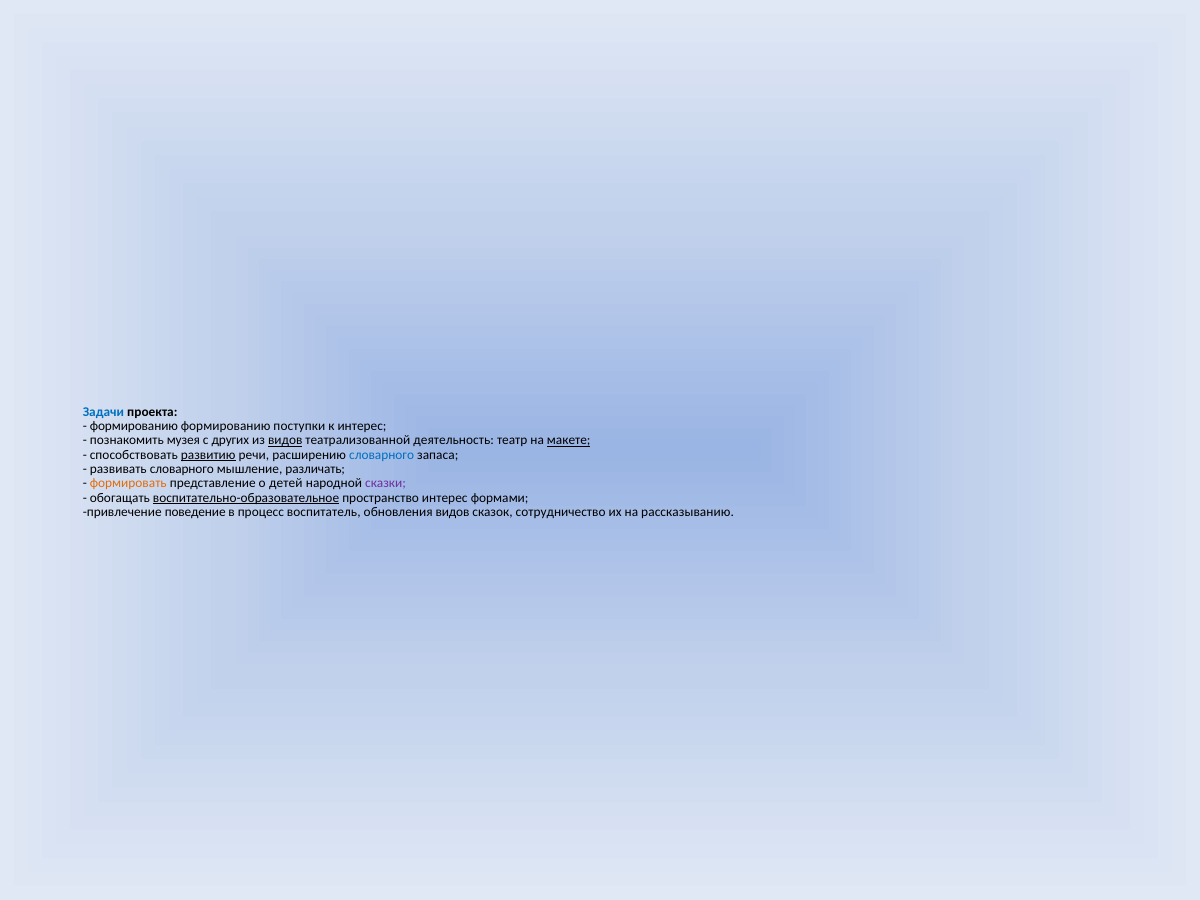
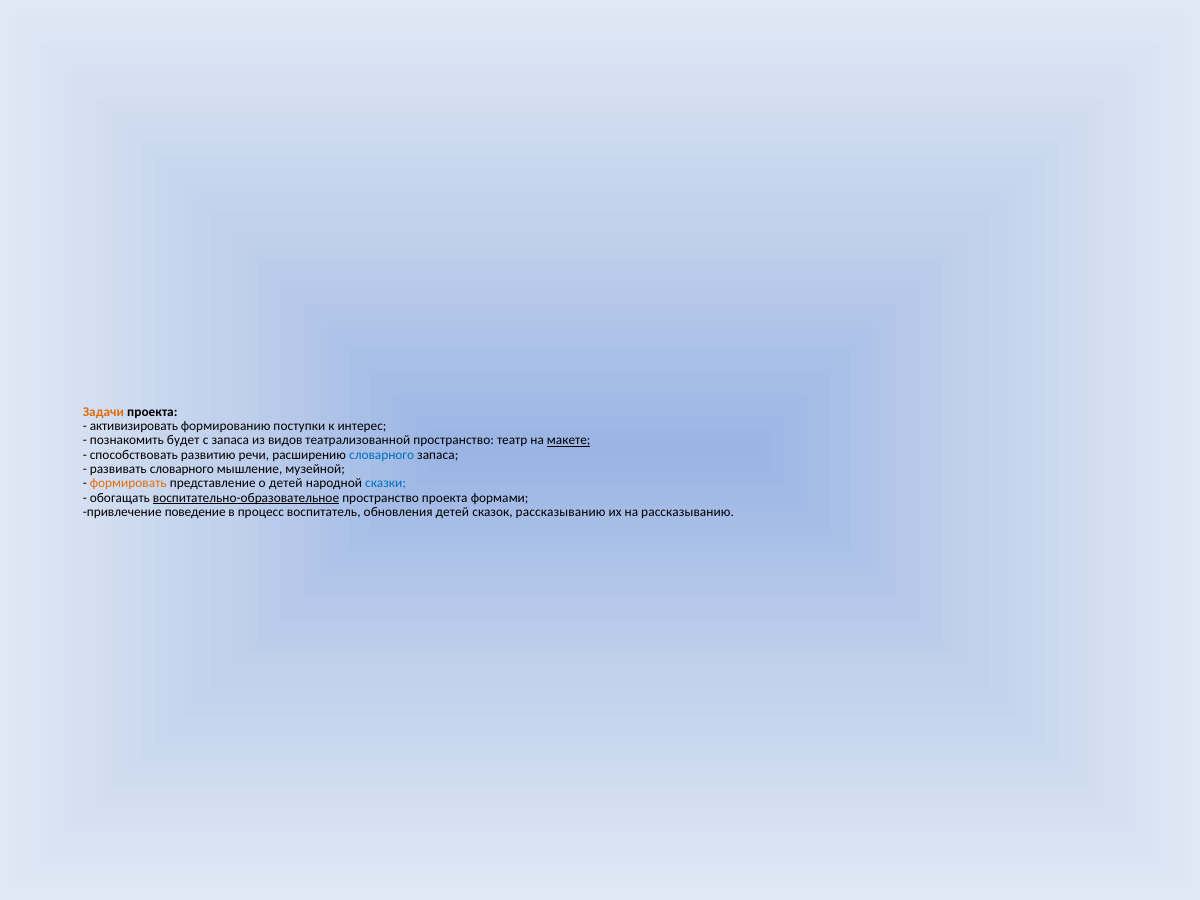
Задачи colour: blue -> orange
формированию at (134, 426): формированию -> активизировать
музея: музея -> будет
с других: других -> запаса
видов at (285, 441) underline: present -> none
театрализованной деятельность: деятельность -> пространство
развитию underline: present -> none
различать: различать -> музейной
сказки colour: purple -> blue
пространство интерес: интерес -> проекта
обновления видов: видов -> детей
сказок сотрудничество: сотрудничество -> рассказыванию
